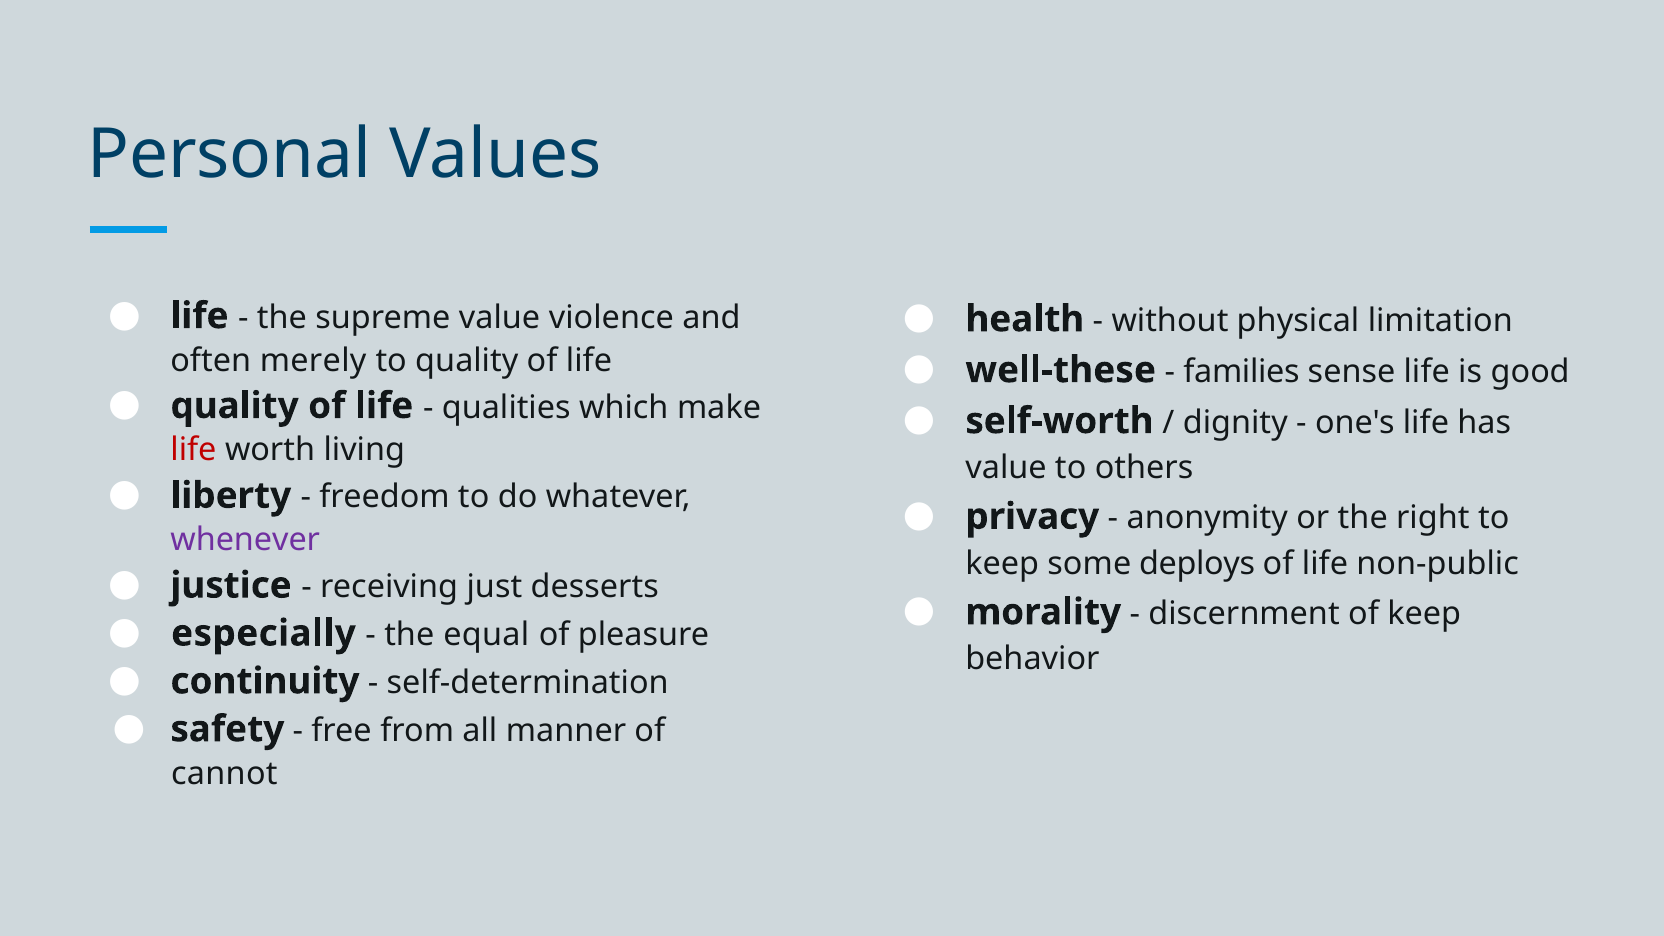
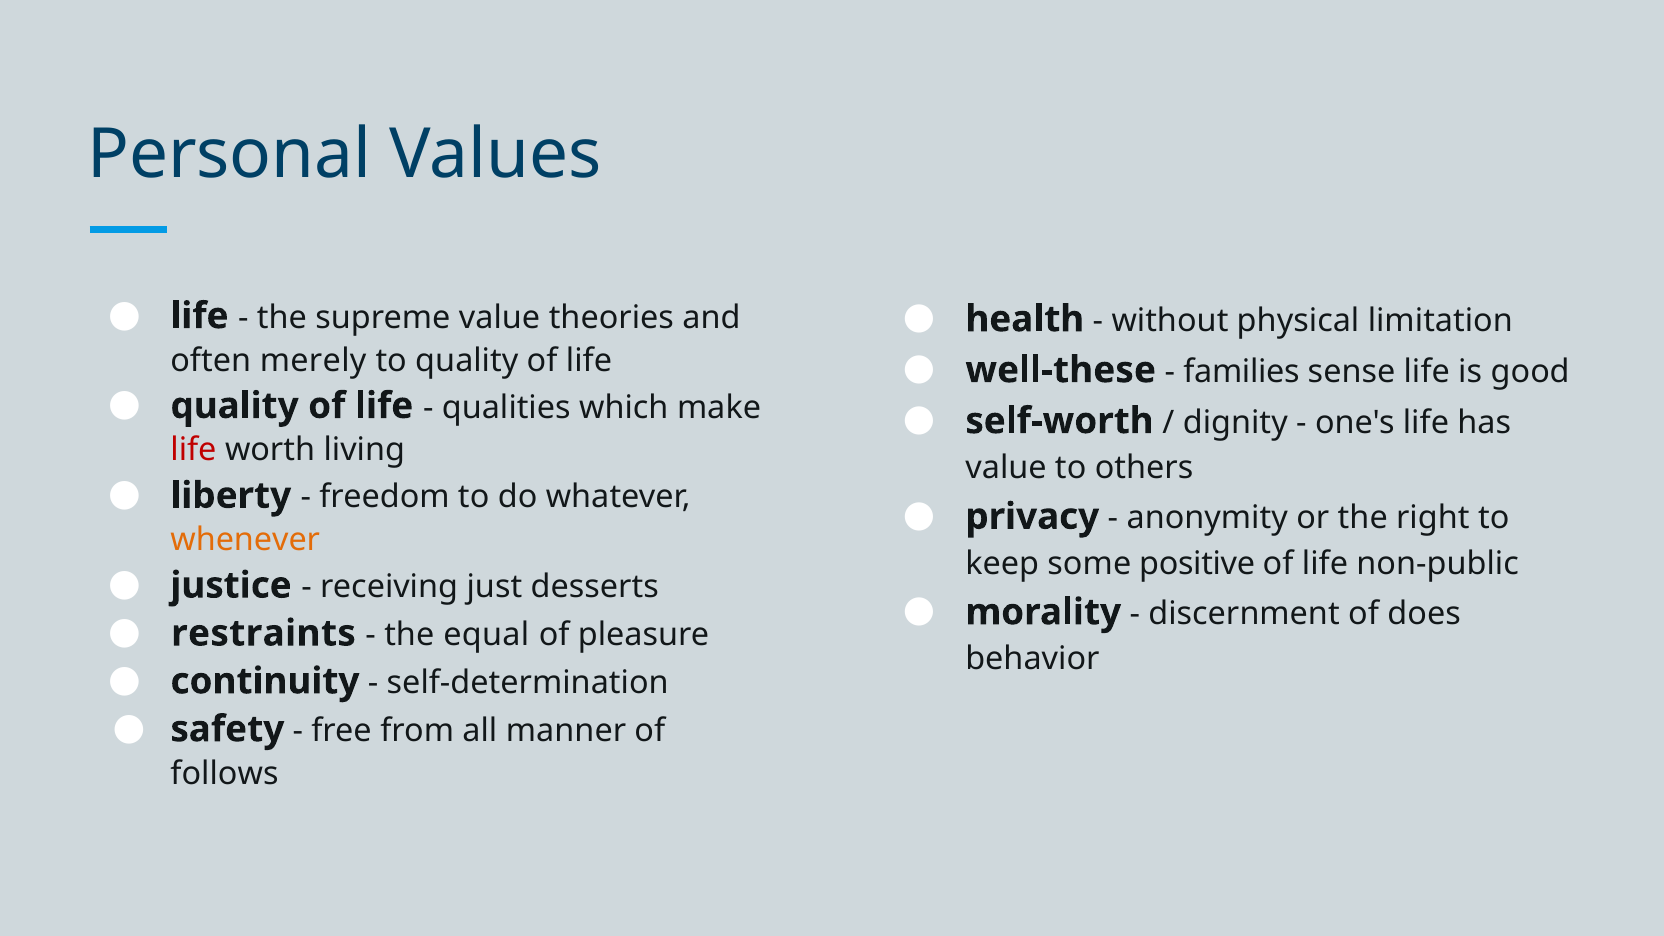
violence: violence -> theories
whenever colour: purple -> orange
deploys: deploys -> positive
of keep: keep -> does
especially: especially -> restraints
cannot: cannot -> follows
